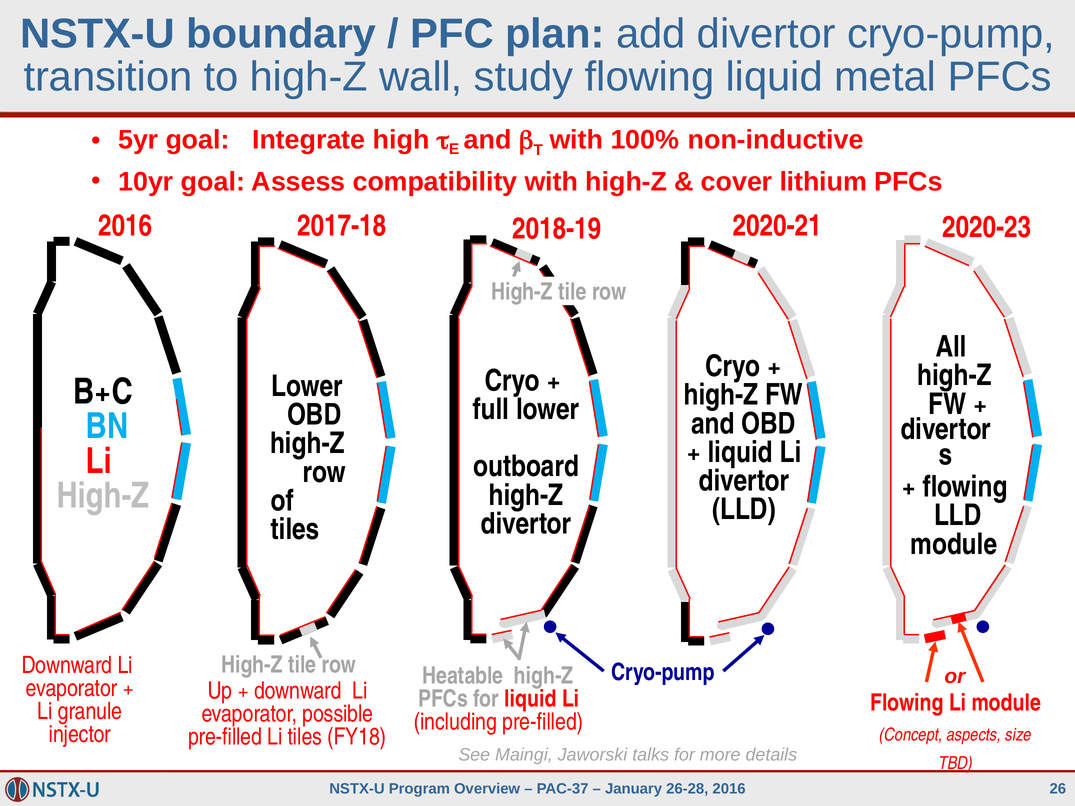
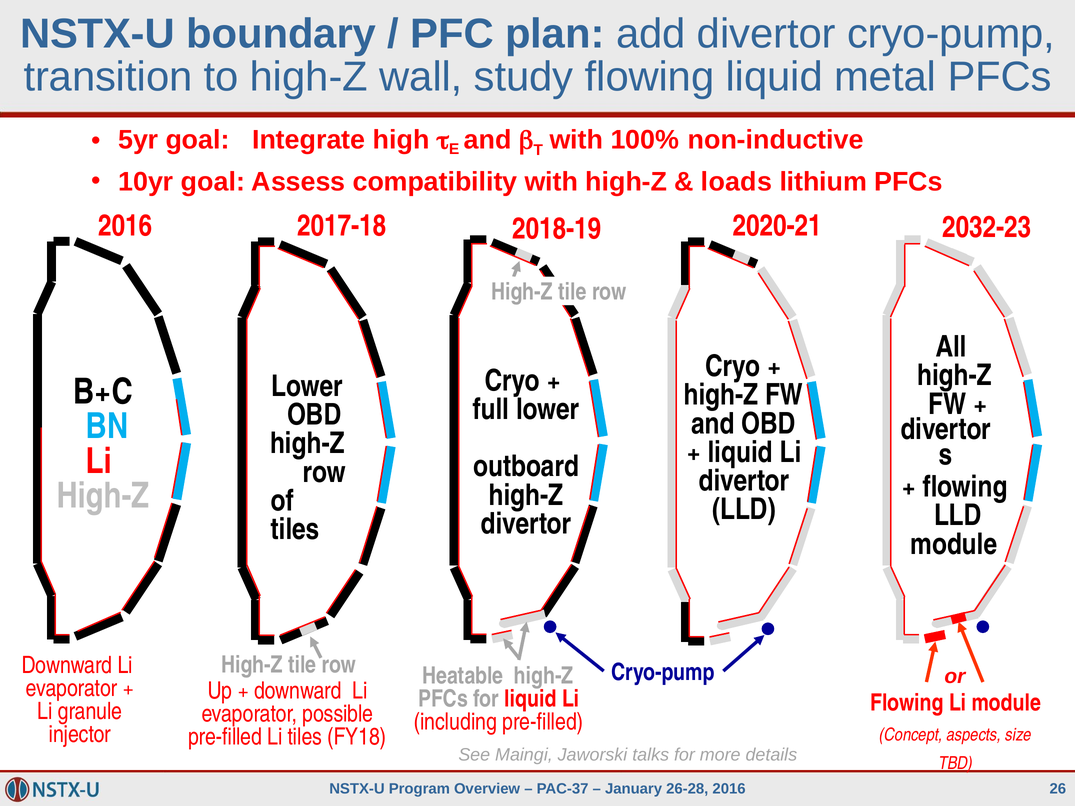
cover: cover -> loads
2020-23: 2020-23 -> 2032-23
